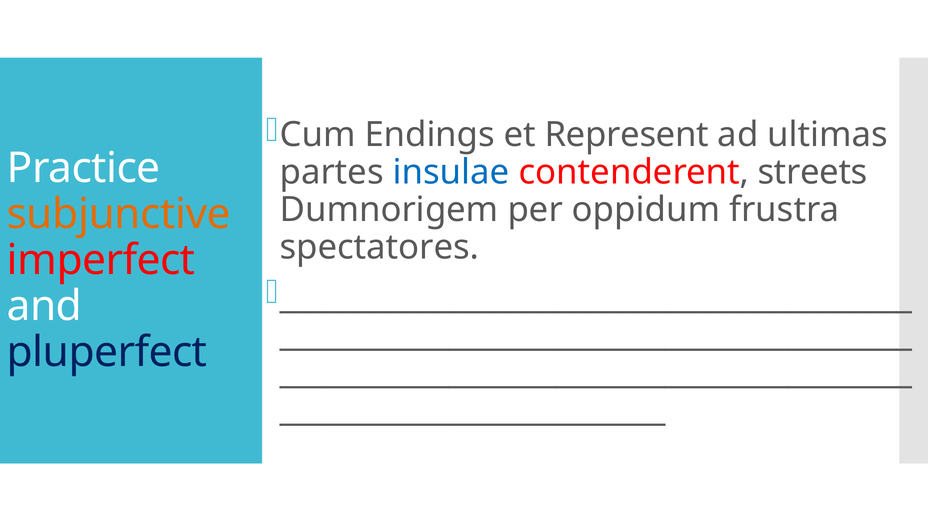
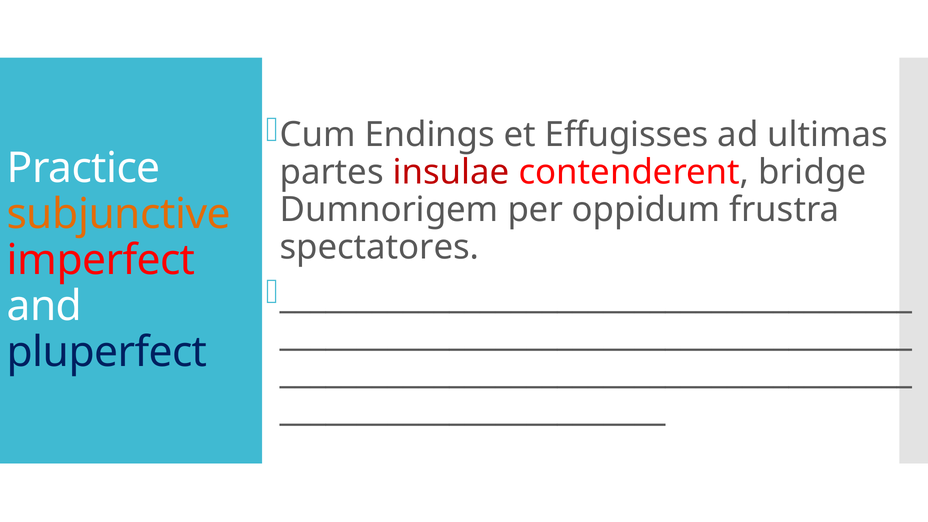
Represent: Represent -> Effugisses
insulae colour: blue -> red
streets: streets -> bridge
